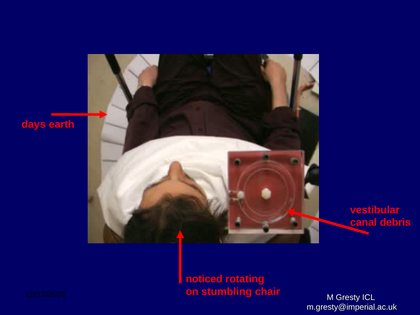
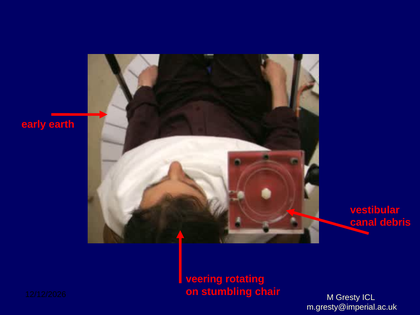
days: days -> early
noticed: noticed -> veering
